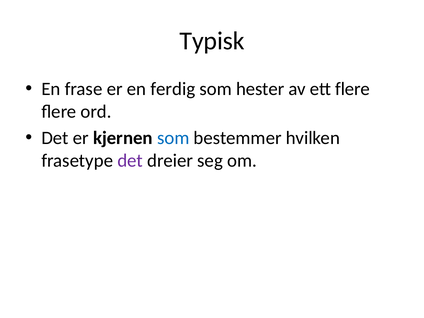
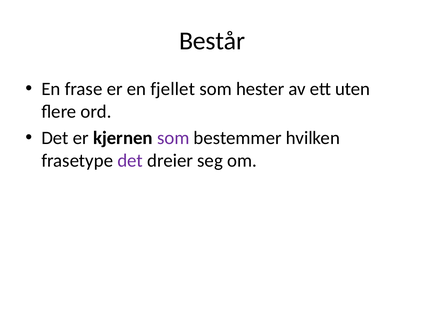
Typisk: Typisk -> Består
ferdig: ferdig -> fjellet
ett flere: flere -> uten
som at (173, 138) colour: blue -> purple
